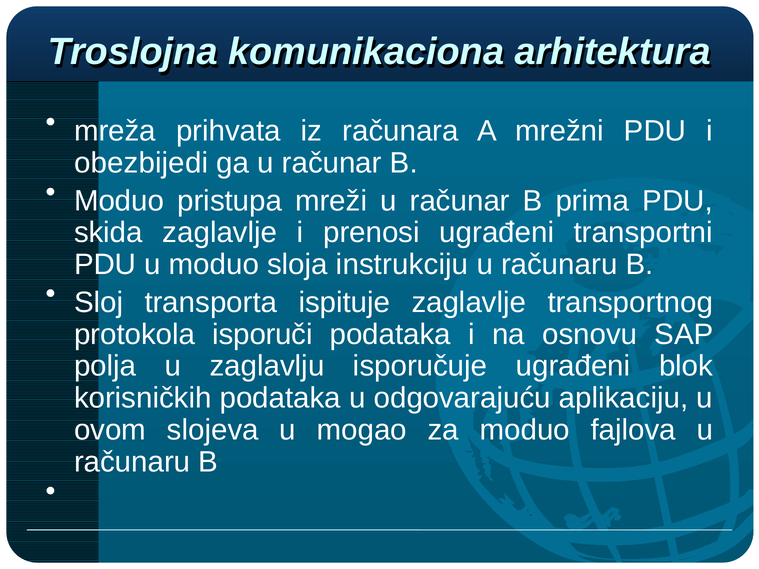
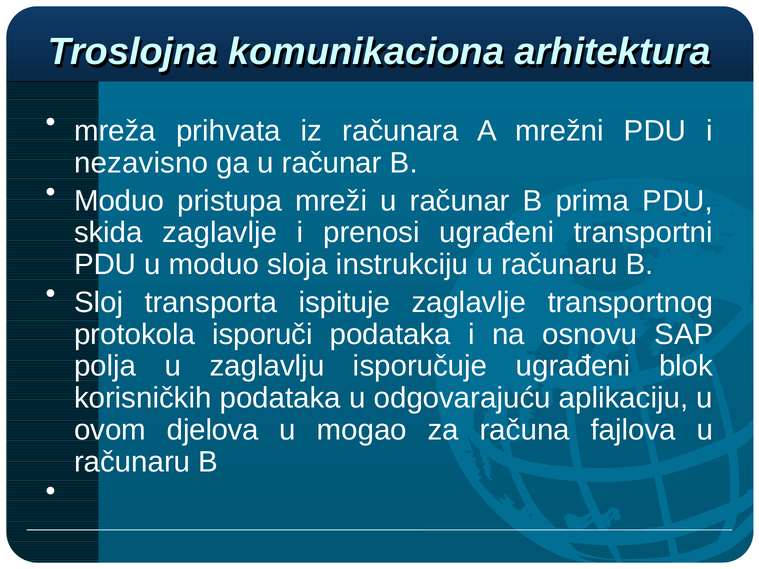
obezbijedi: obezbijedi -> nezavisno
slojeva: slojeva -> djelova
za moduo: moduo -> računa
